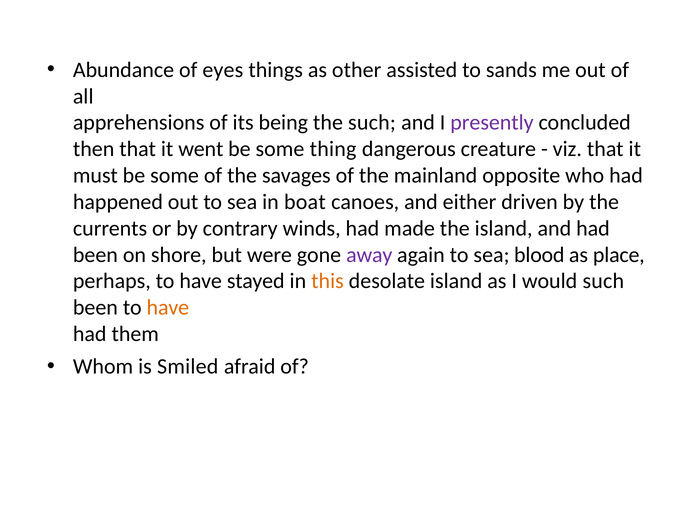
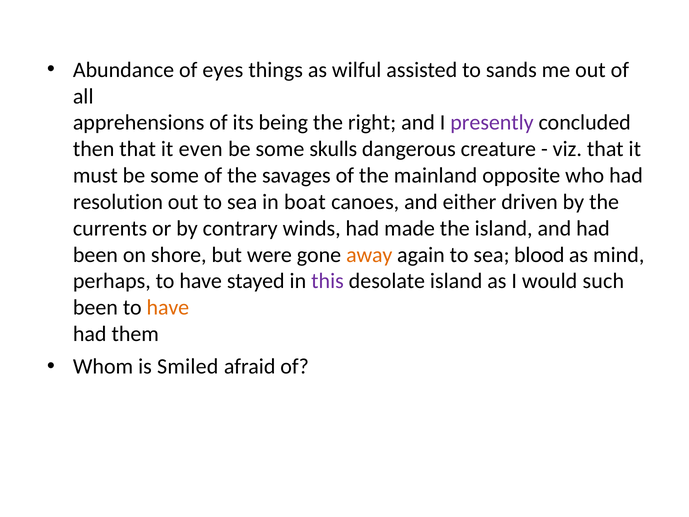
other: other -> wilful
the such: such -> right
went: went -> even
thing: thing -> skulls
happened: happened -> resolution
away colour: purple -> orange
place: place -> mind
this colour: orange -> purple
